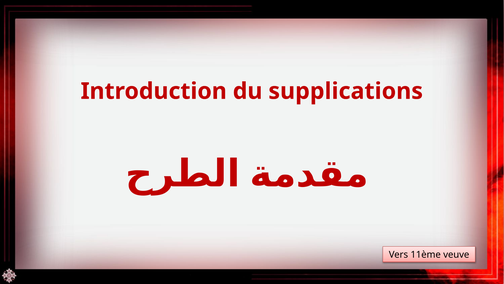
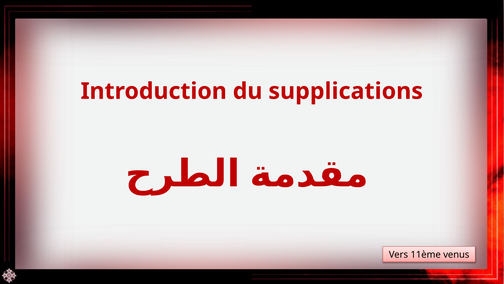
veuve: veuve -> venus
